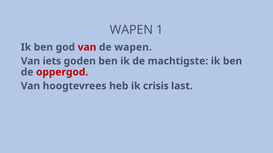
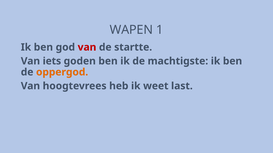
de wapen: wapen -> startte
oppergod colour: red -> orange
crisis: crisis -> weet
